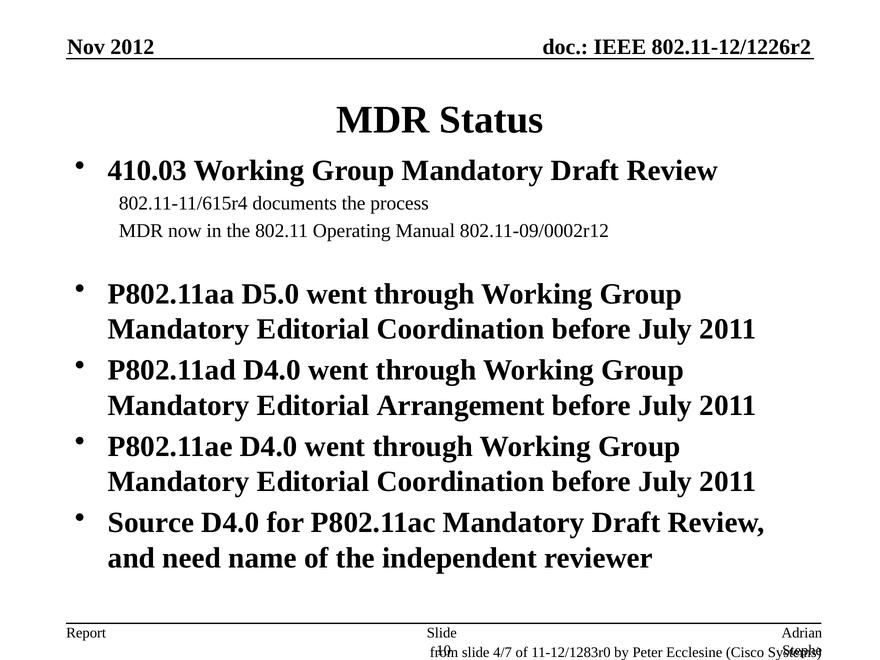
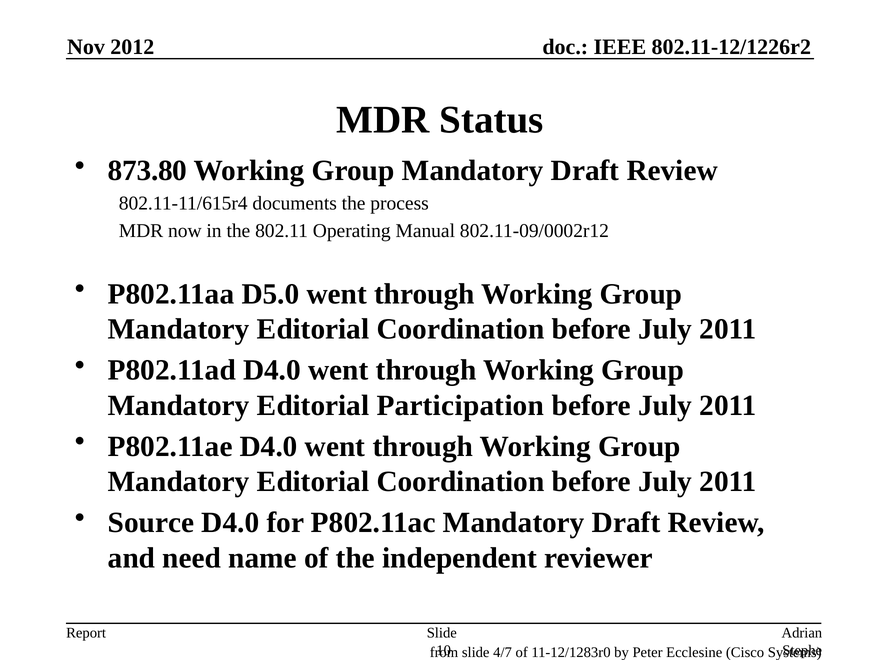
410.03: 410.03 -> 873.80
Arrangement: Arrangement -> Participation
